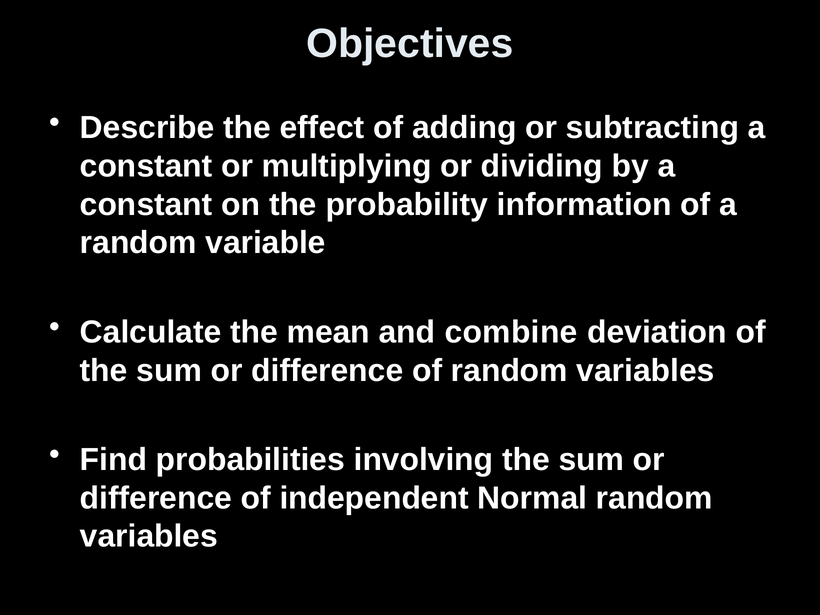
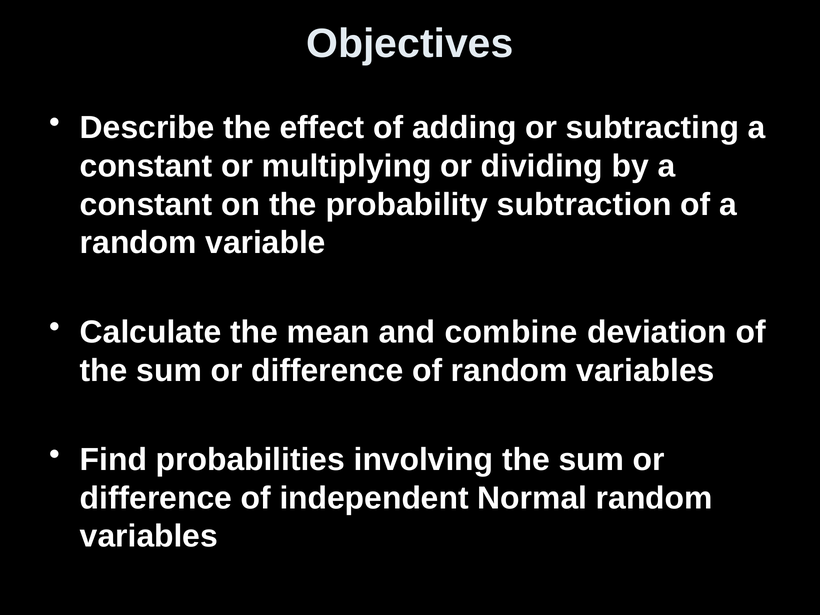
information: information -> subtraction
